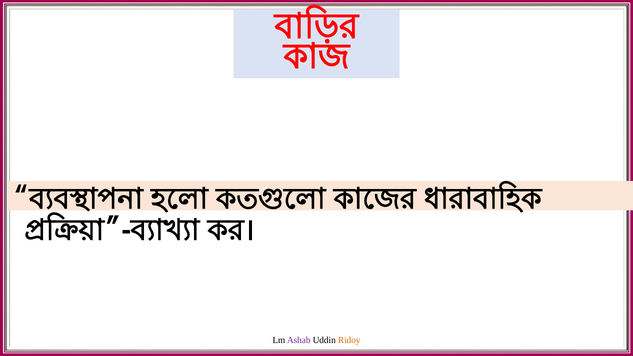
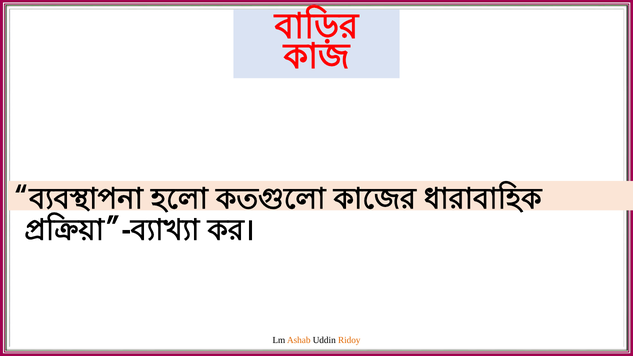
Ashab colour: purple -> orange
